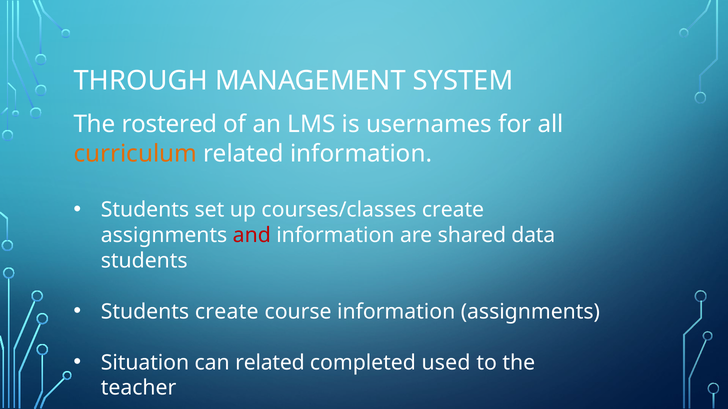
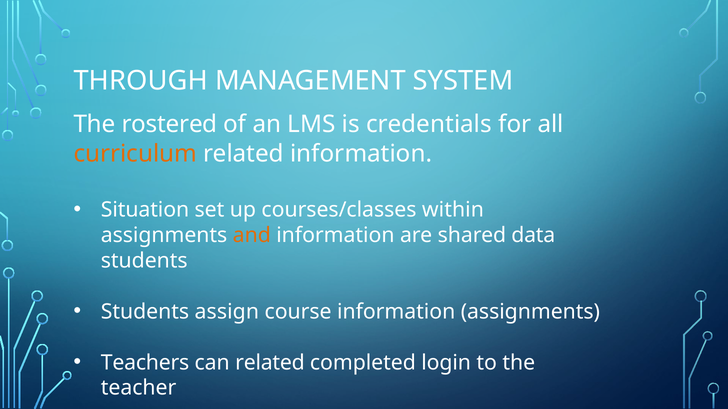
usernames: usernames -> credentials
Students at (145, 210): Students -> Situation
courses/classes create: create -> within
and colour: red -> orange
Students create: create -> assign
Situation: Situation -> Teachers
used: used -> login
